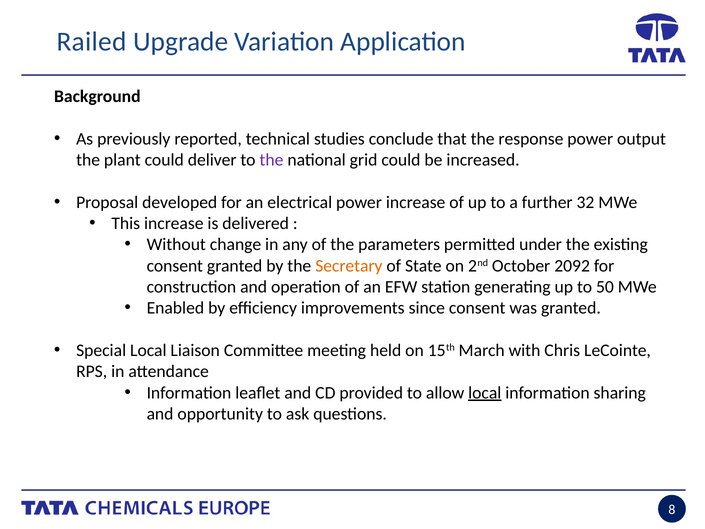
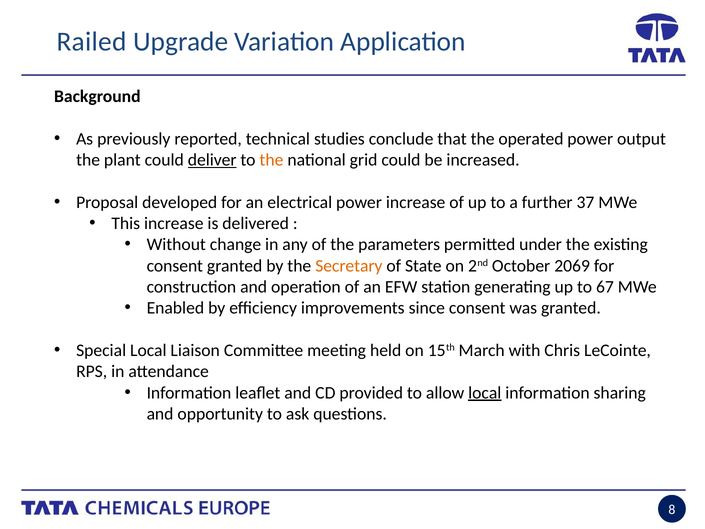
response: response -> operated
deliver underline: none -> present
the at (271, 160) colour: purple -> orange
32: 32 -> 37
2092: 2092 -> 2069
50: 50 -> 67
